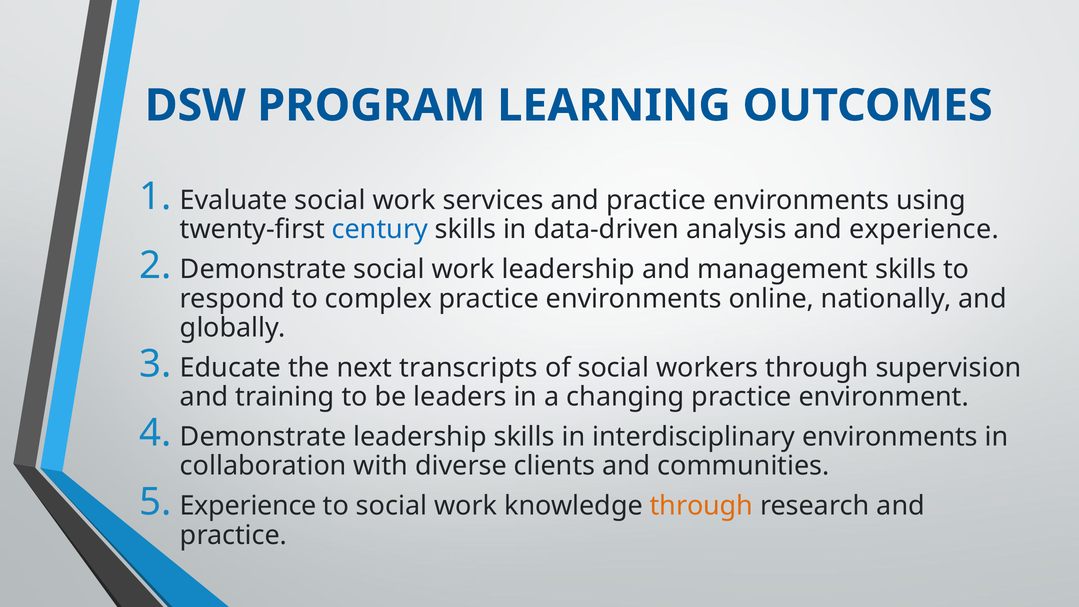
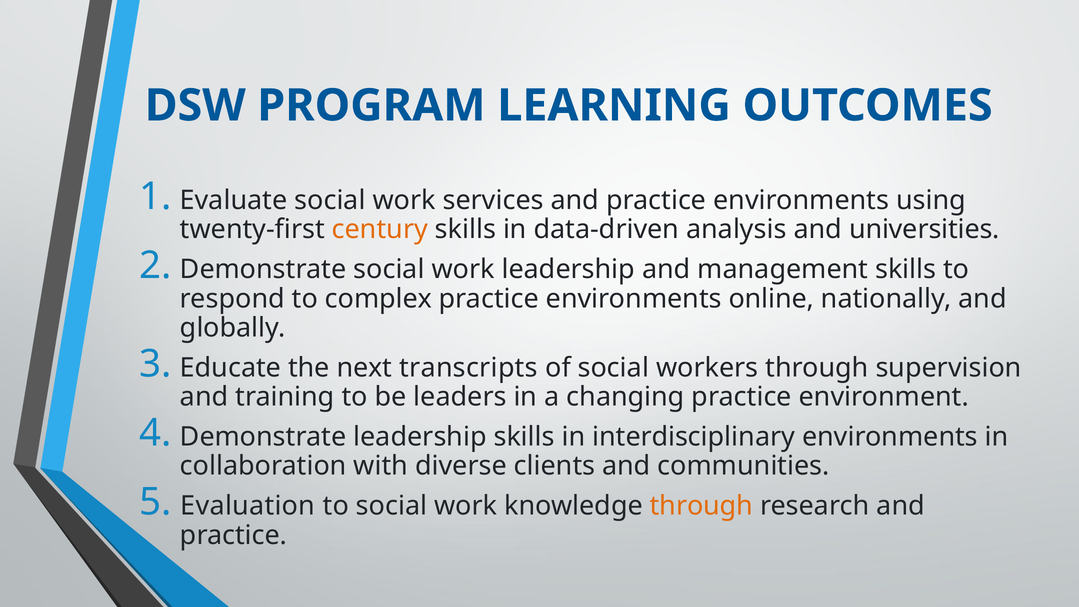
century colour: blue -> orange
and experience: experience -> universities
Experience at (248, 506): Experience -> Evaluation
